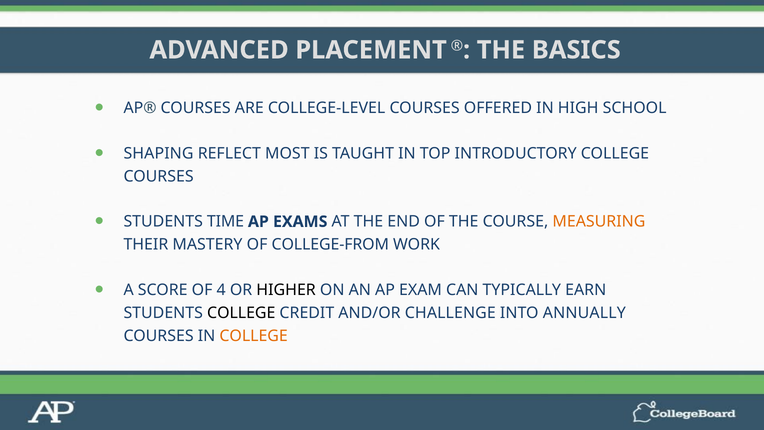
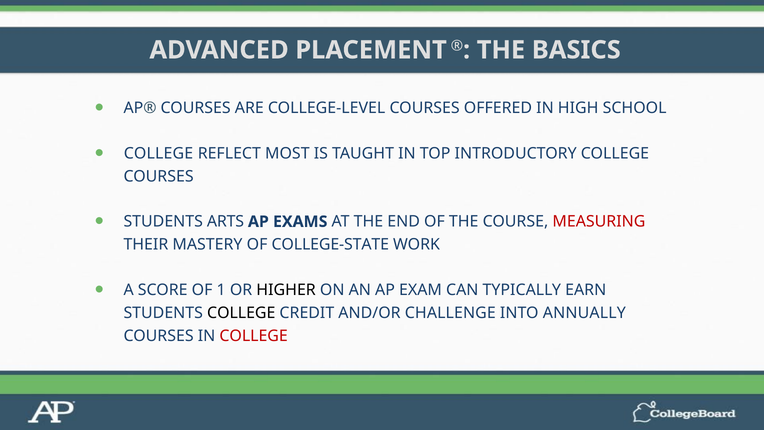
SHAPING at (159, 153): SHAPING -> COLLEGE
TIME: TIME -> ARTS
MEASURING colour: orange -> red
COLLEGE-FROM: COLLEGE-FROM -> COLLEGE-STATE
4: 4 -> 1
COLLEGE at (254, 336) colour: orange -> red
